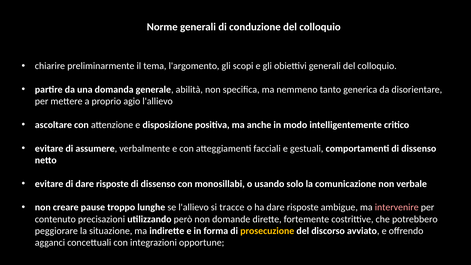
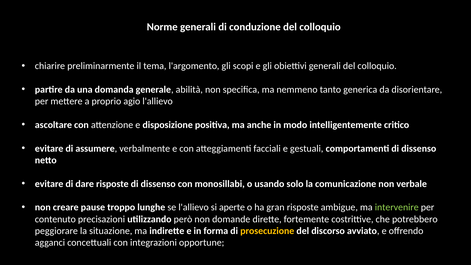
tracce: tracce -> aperte
ha dare: dare -> gran
intervenire colour: pink -> light green
